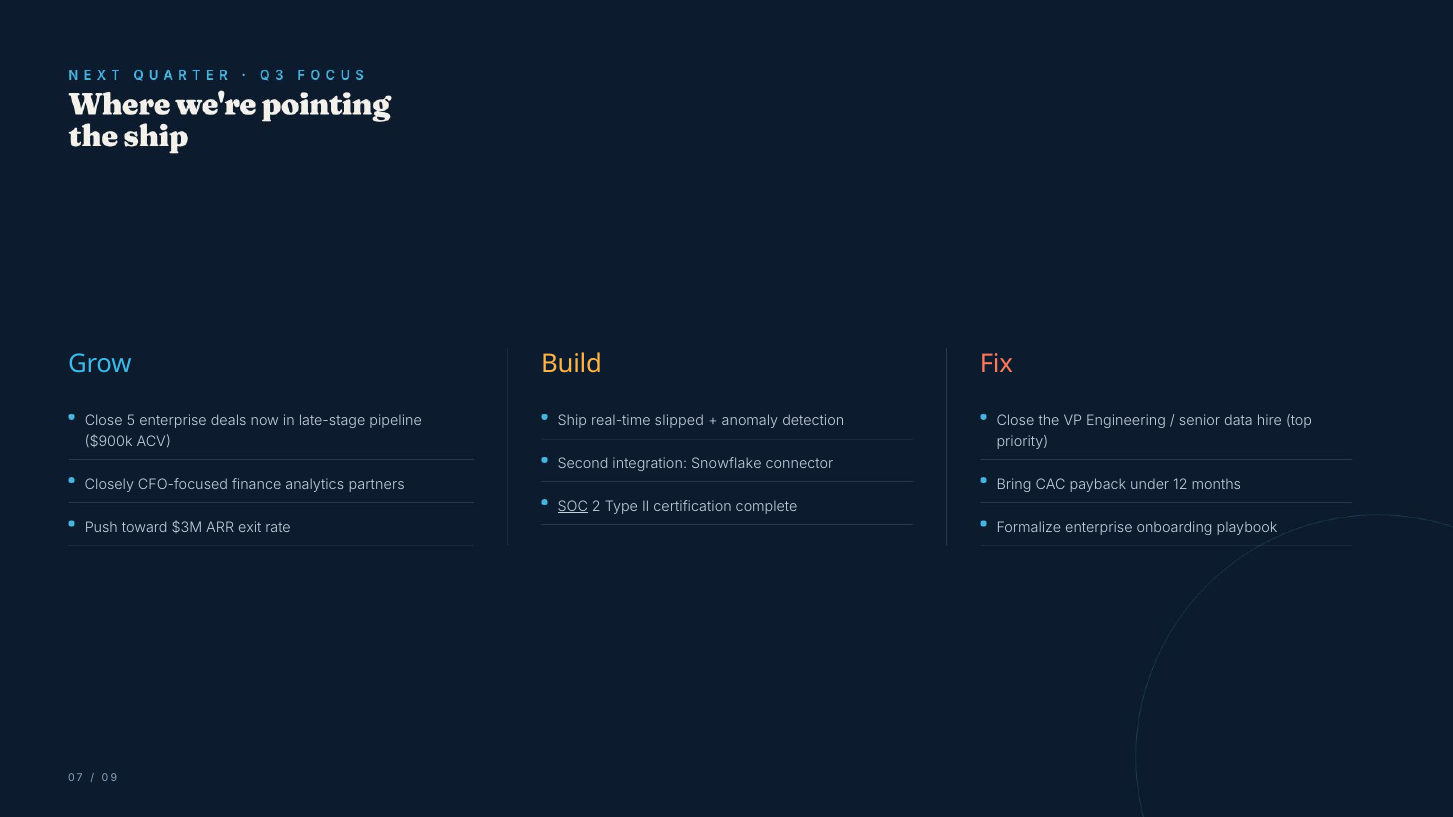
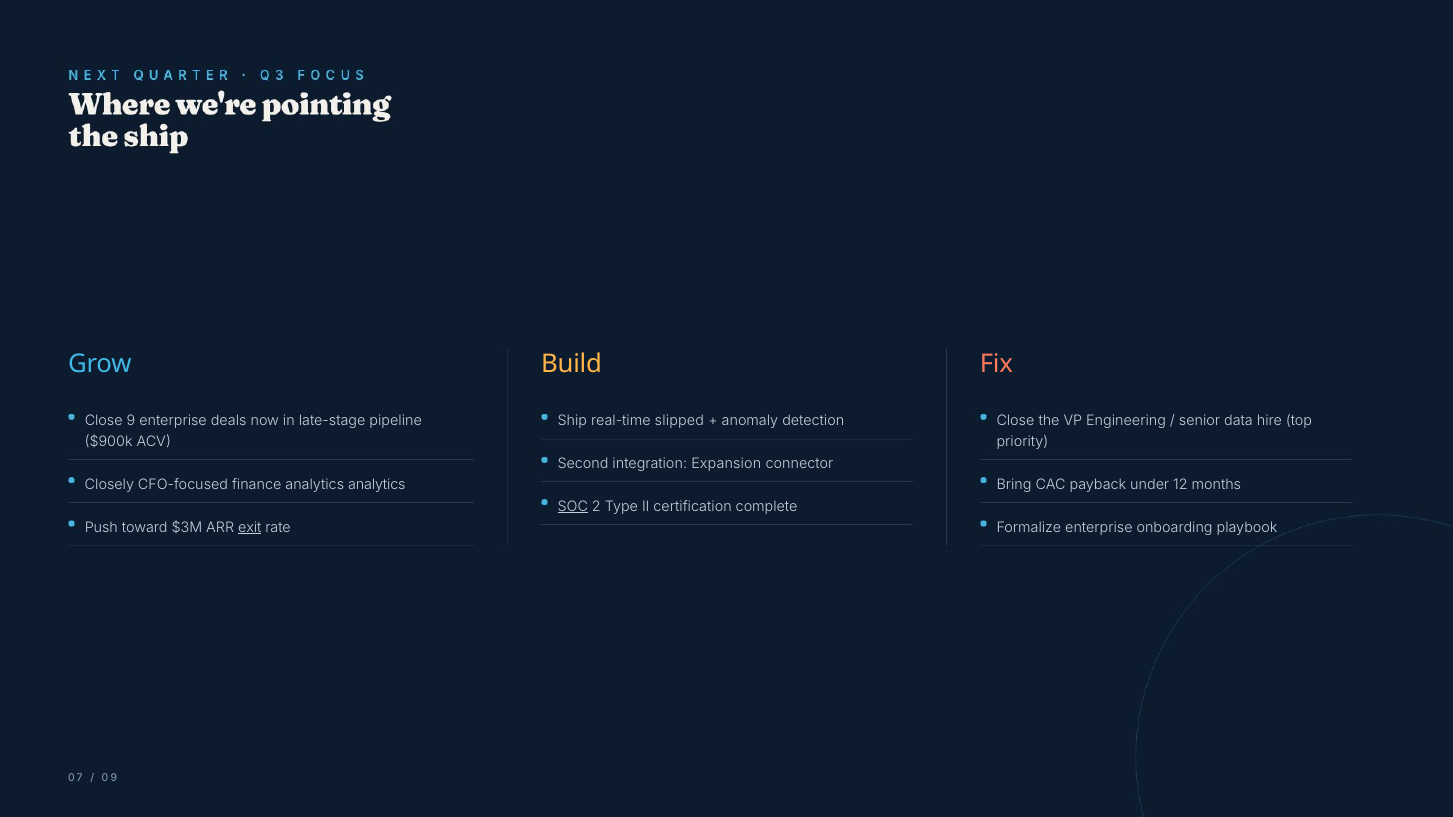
5: 5 -> 9
Snowflake: Snowflake -> Expansion
analytics partners: partners -> analytics
exit underline: none -> present
